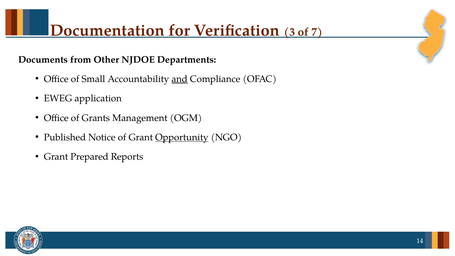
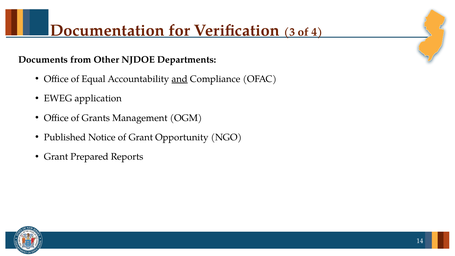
7: 7 -> 4
Small: Small -> Equal
Opportunity underline: present -> none
